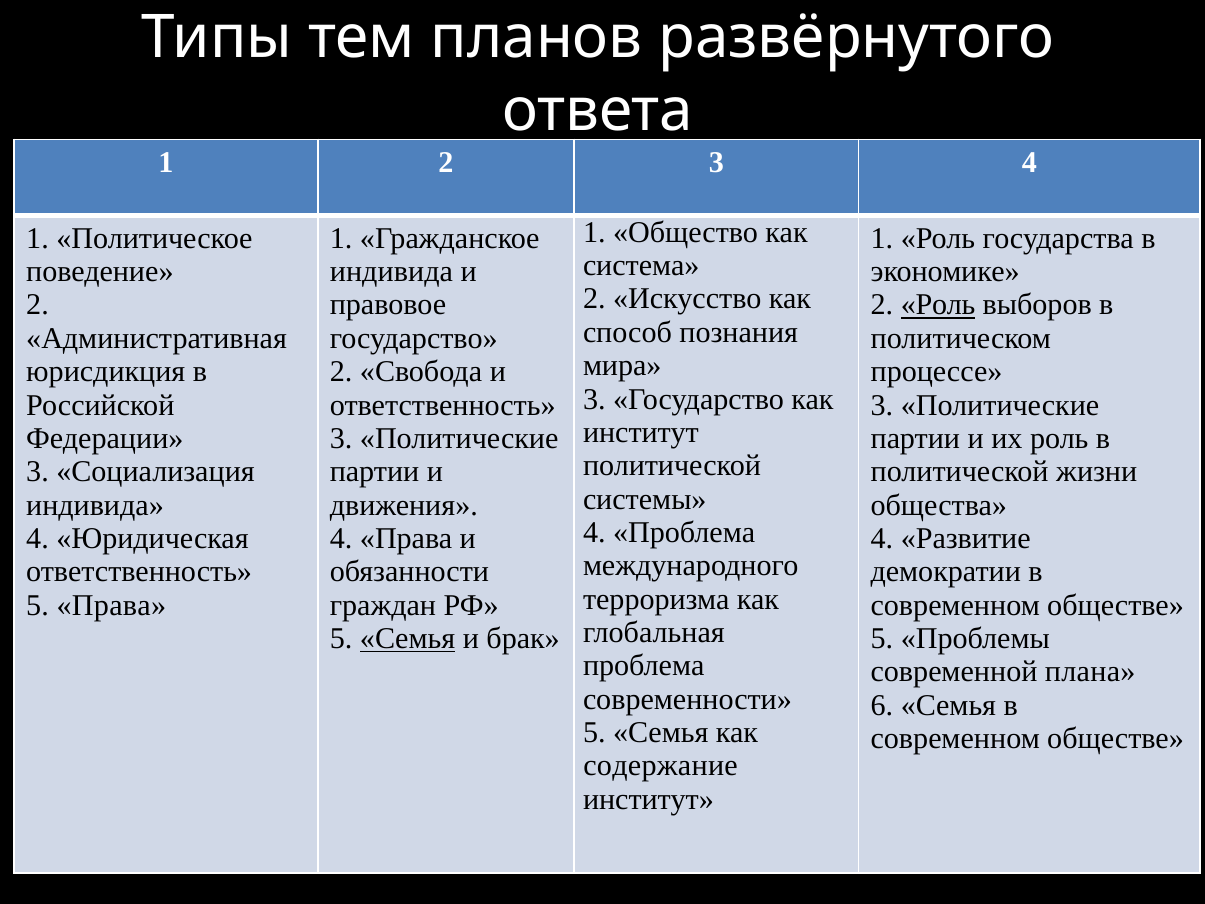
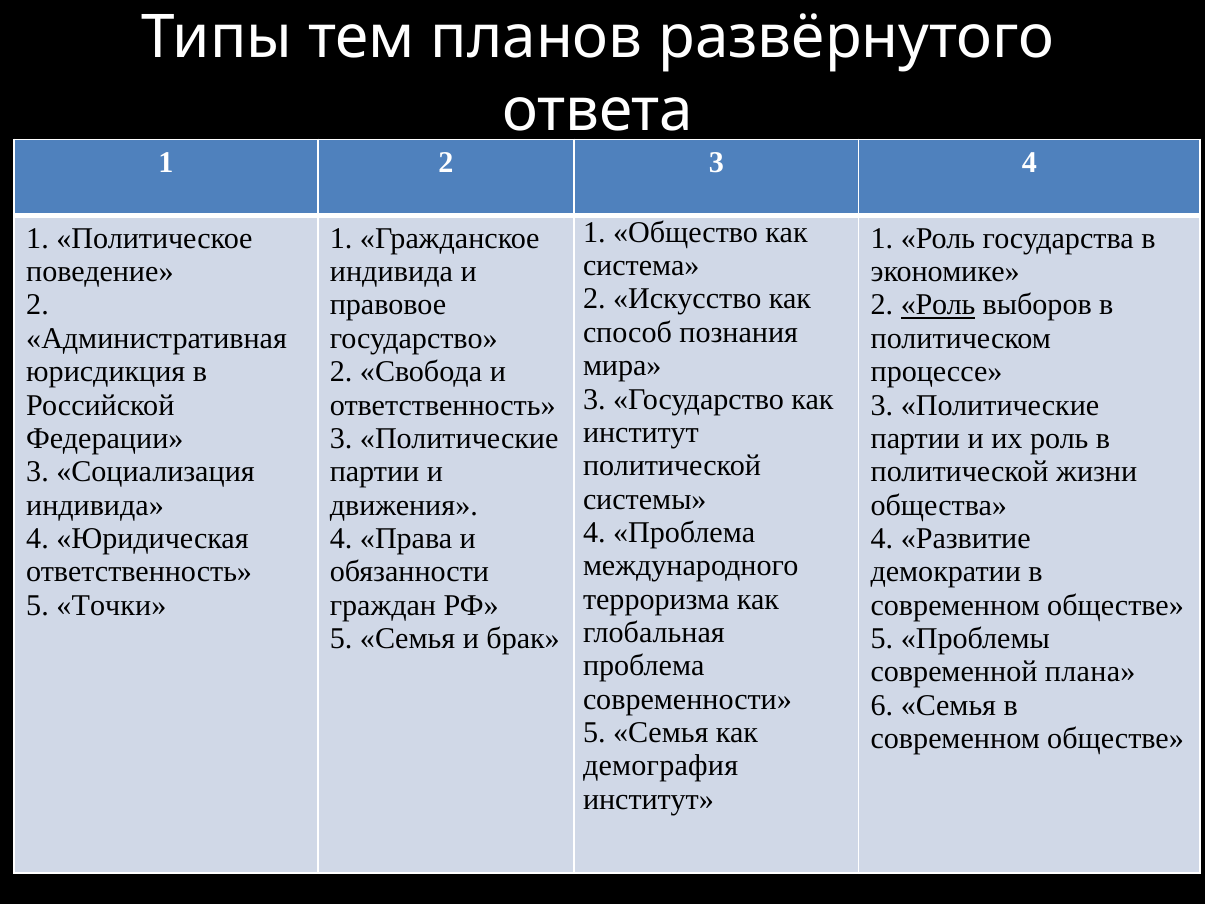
5 Права: Права -> Точки
Семья at (408, 638) underline: present -> none
содержание: содержание -> демография
